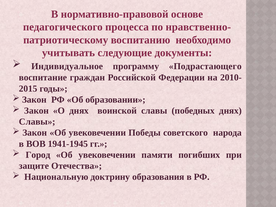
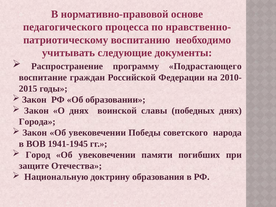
Индивидуальное: Индивидуальное -> Распространение
Славы at (37, 122): Славы -> Города
